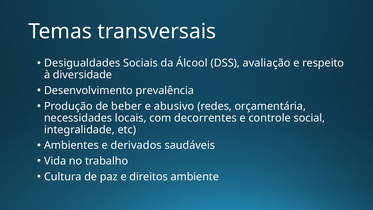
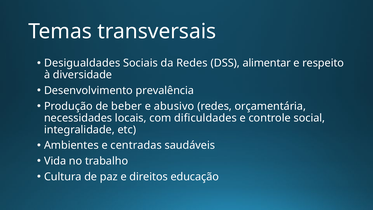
da Álcool: Álcool -> Redes
avaliação: avaliação -> alimentar
decorrentes: decorrentes -> dificuldades
derivados: derivados -> centradas
ambiente: ambiente -> educação
